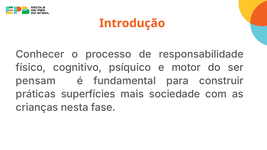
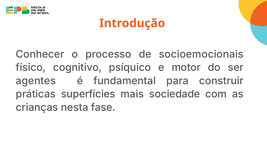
responsabilidade: responsabilidade -> socioemocionais
pensam: pensam -> agentes
